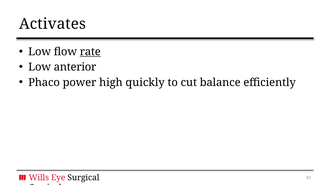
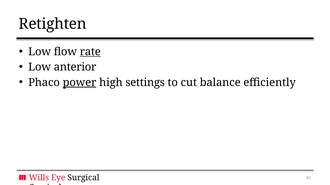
Activates: Activates -> Retighten
power underline: none -> present
quickly: quickly -> settings
